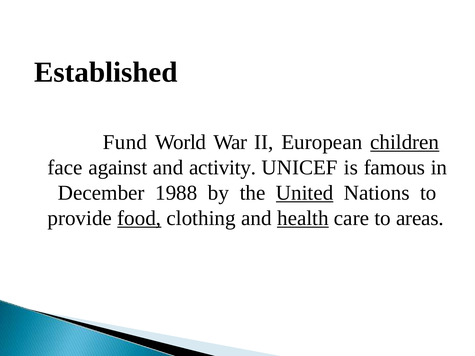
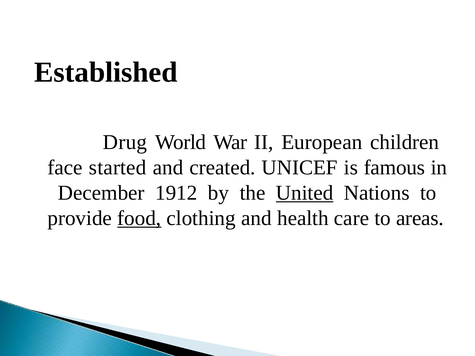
Fund: Fund -> Drug
children underline: present -> none
against: against -> started
activity: activity -> created
1988: 1988 -> 1912
health underline: present -> none
